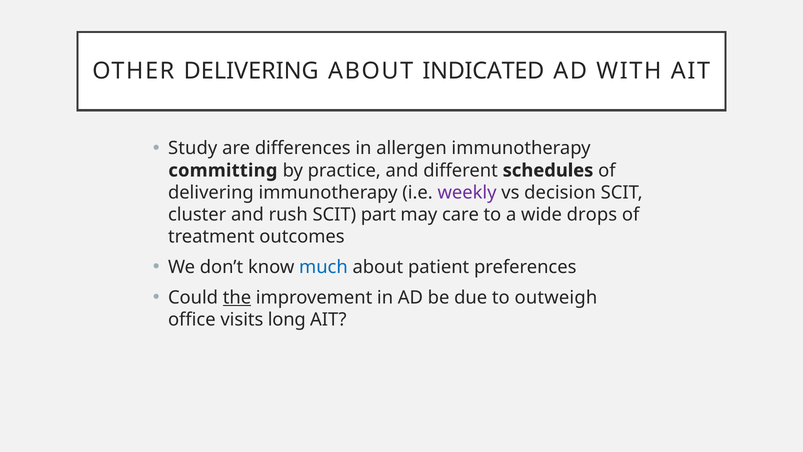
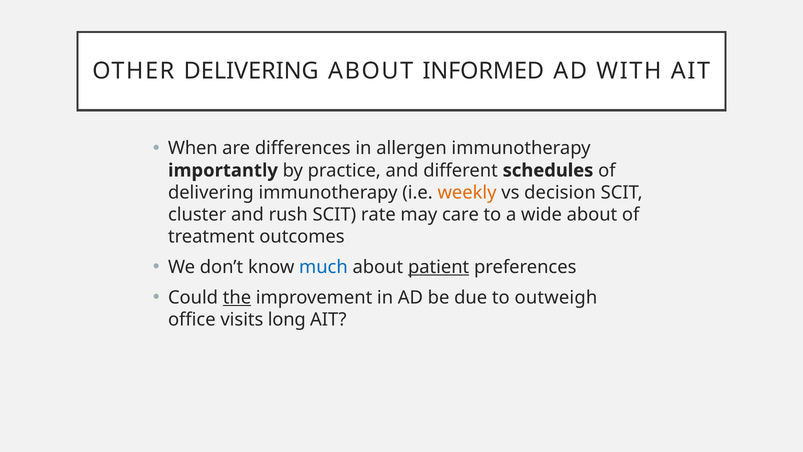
INDICATED: INDICATED -> INFORMED
Study: Study -> When
committing: committing -> importantly
weekly colour: purple -> orange
part: part -> rate
wide drops: drops -> about
patient underline: none -> present
